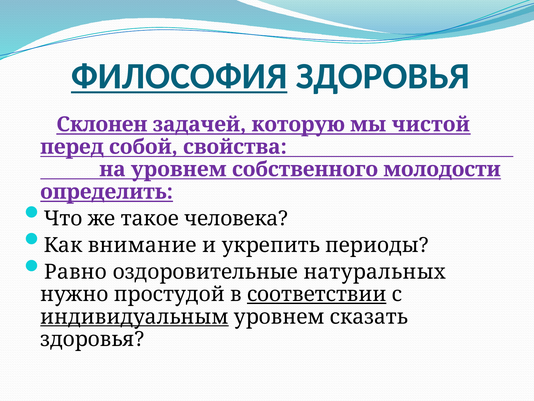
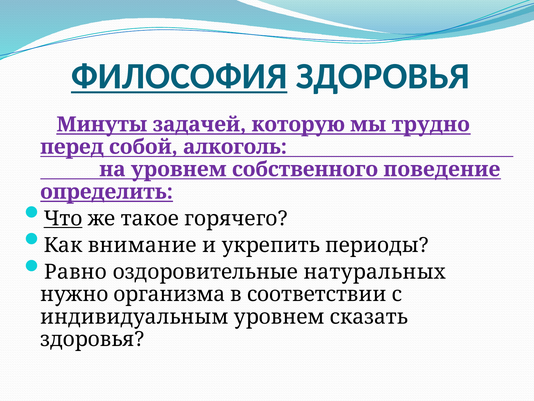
Склонен: Склонен -> Минуты
чистой: чистой -> трудно
свойства: свойства -> алкоголь
молодости: молодости -> поведение
Что underline: none -> present
человека: человека -> горячего
простудой: простудой -> организма
соответствии underline: present -> none
индивидуальным underline: present -> none
